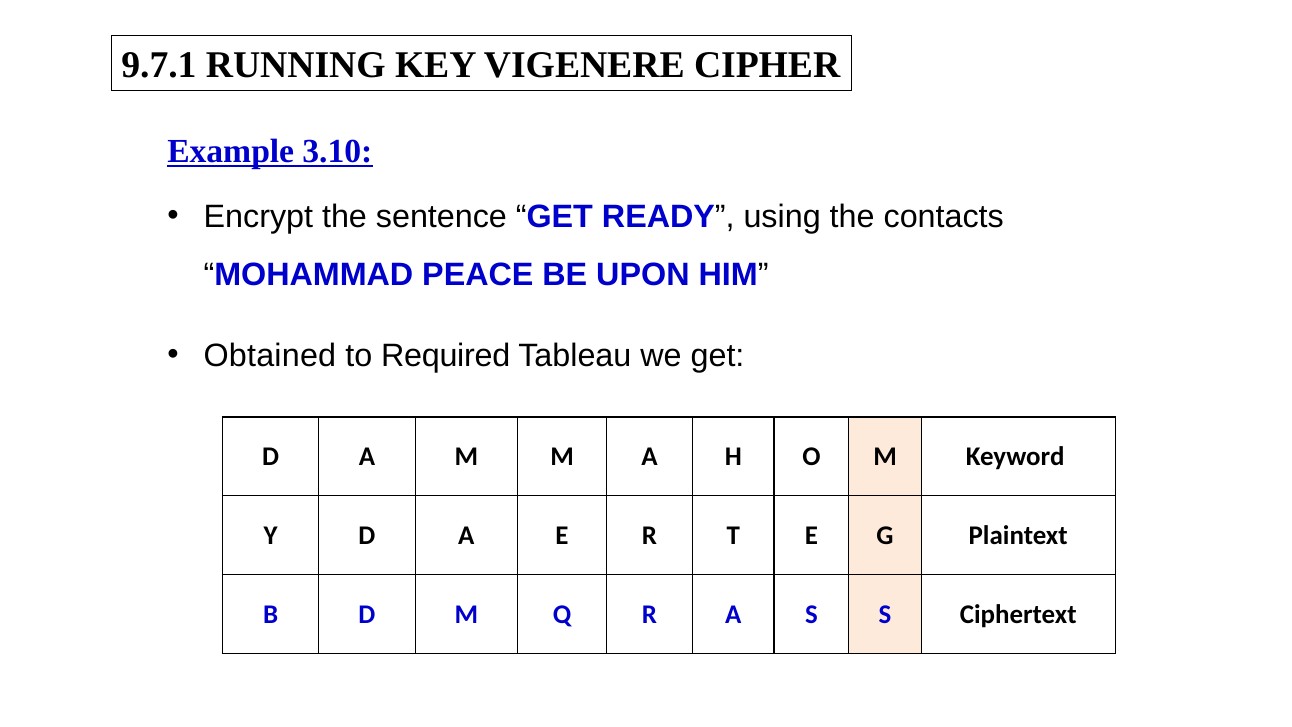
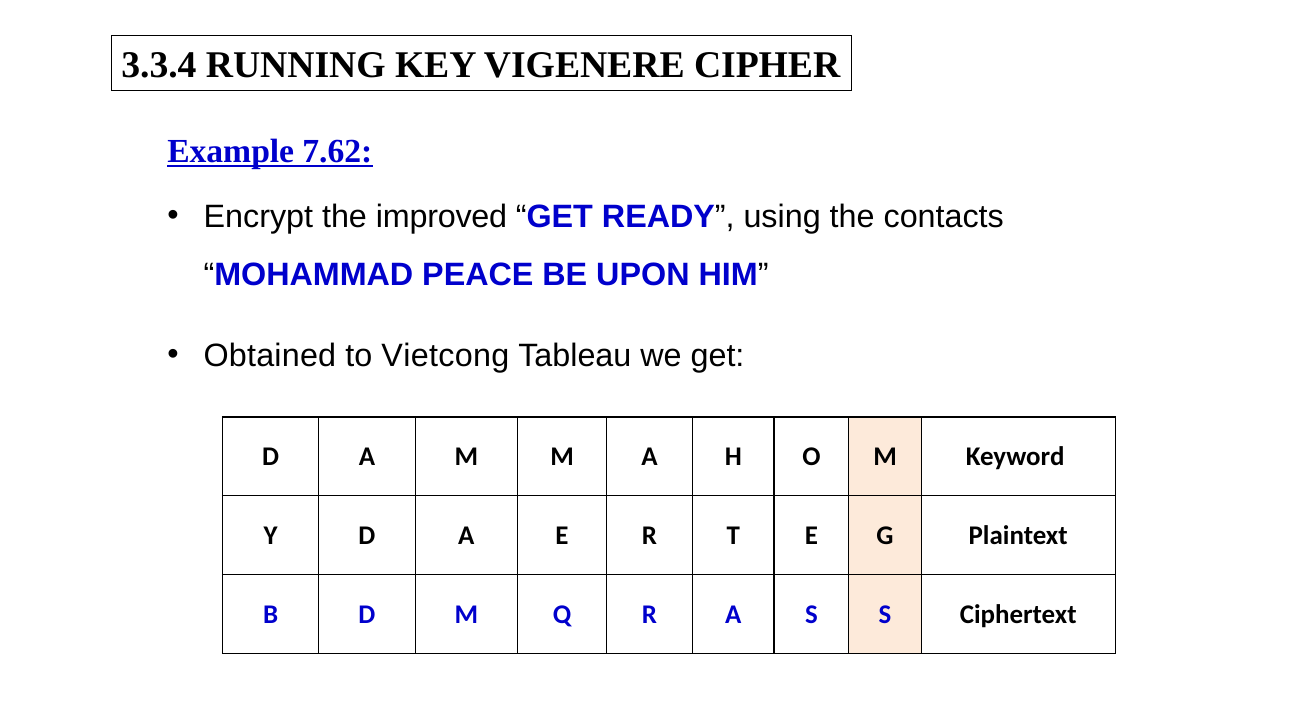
9.7.1: 9.7.1 -> 3.3.4
3.10: 3.10 -> 7.62
sentence: sentence -> improved
Required: Required -> Vietcong
